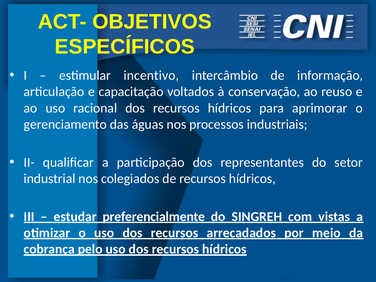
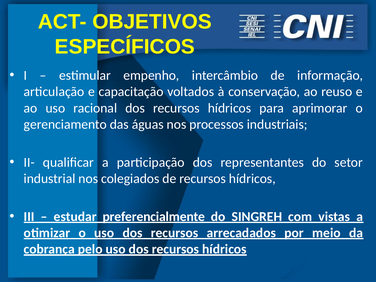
incentivo: incentivo -> empenho
